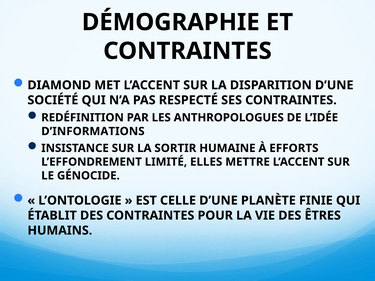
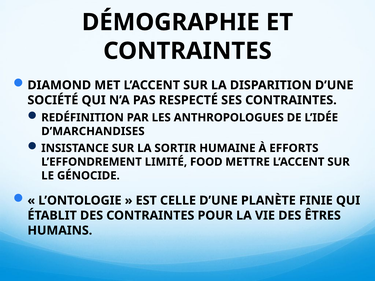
D’INFORMATIONS: D’INFORMATIONS -> D’MARCHANDISES
ELLES: ELLES -> FOOD
